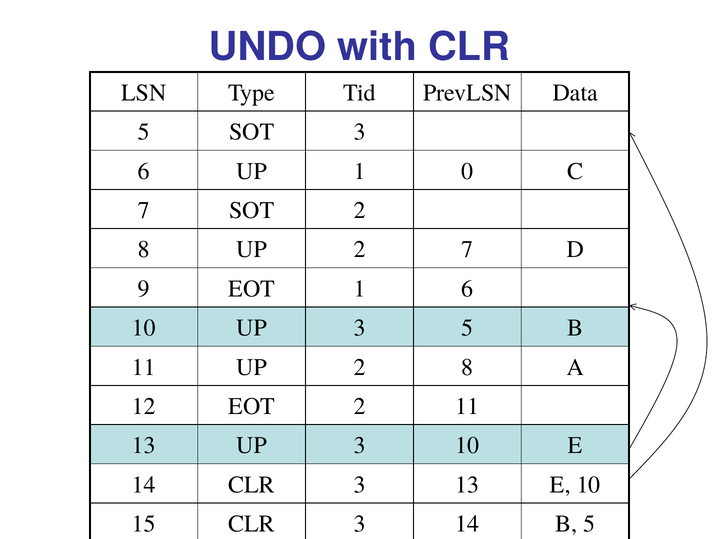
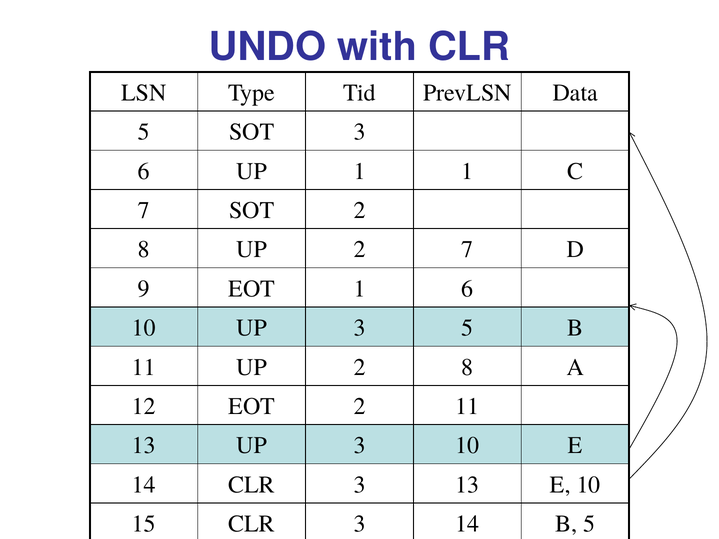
1 0: 0 -> 1
